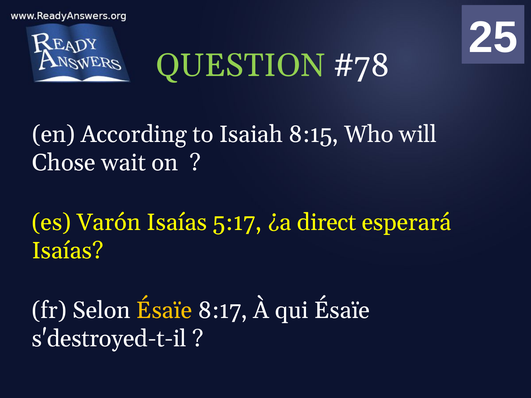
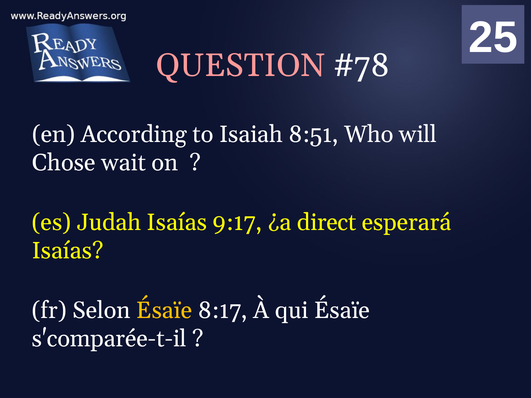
QUESTION colour: light green -> pink
8:15: 8:15 -> 8:51
Varón: Varón -> Judah
5:17: 5:17 -> 9:17
s'destroyed-t-il: s'destroyed-t-il -> s'comparée-t-il
